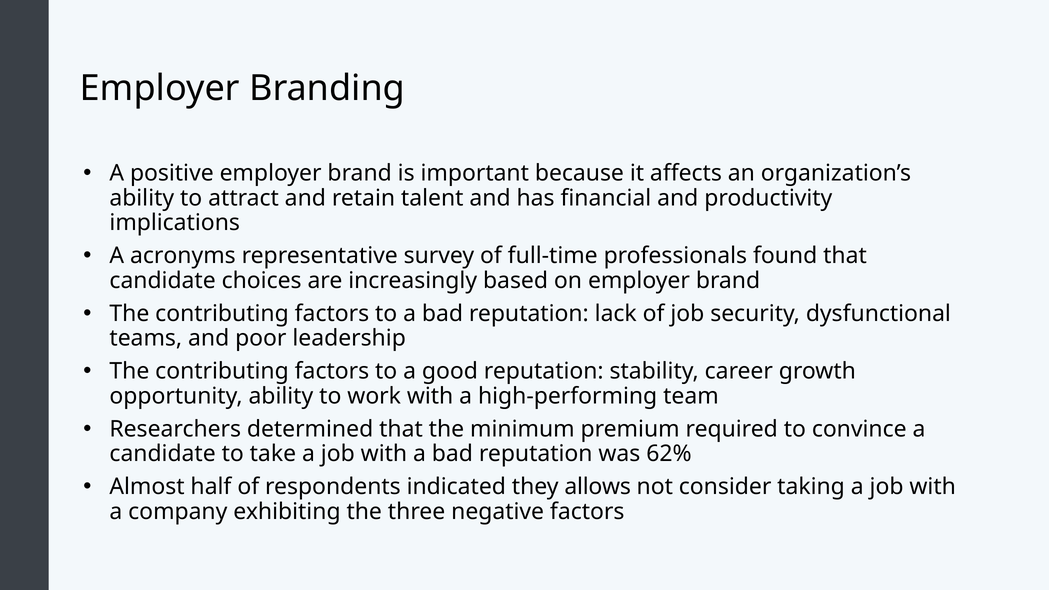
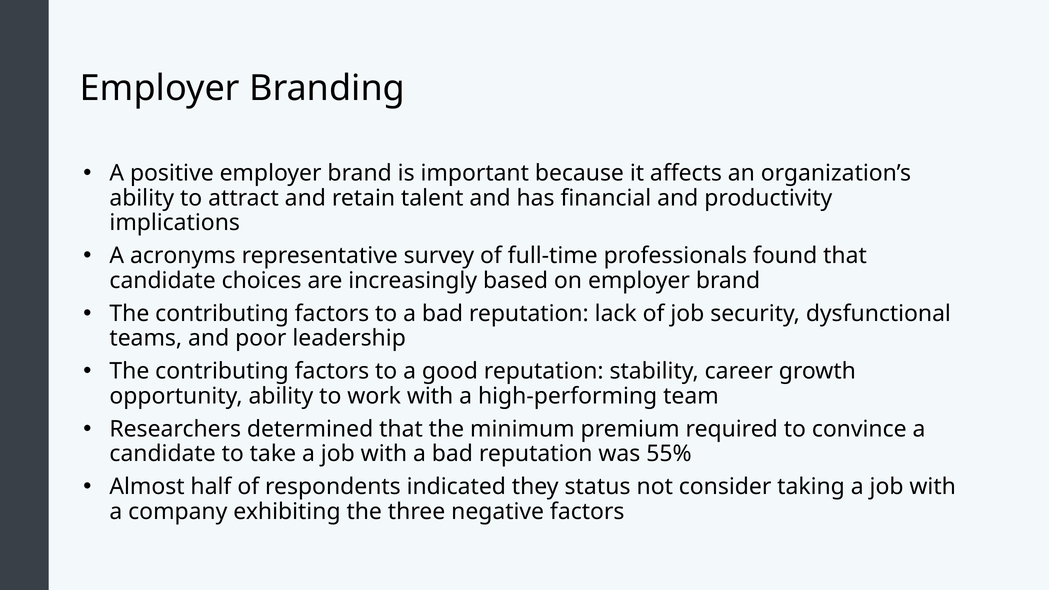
62%: 62% -> 55%
allows: allows -> status
